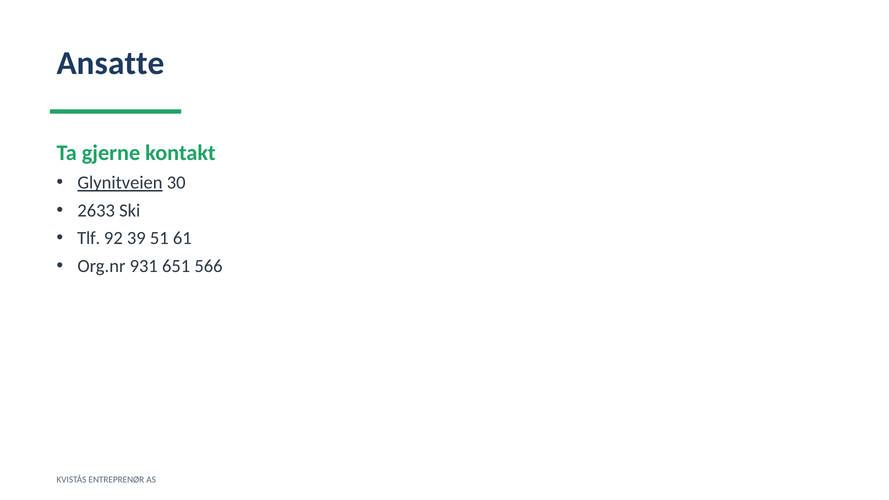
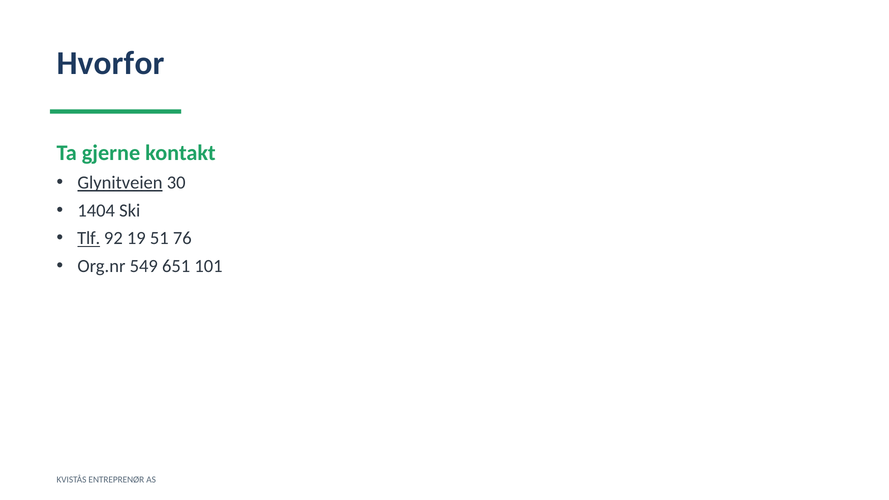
Ansatte: Ansatte -> Hvorfor
2633: 2633 -> 1404
Tlf underline: none -> present
39: 39 -> 19
61: 61 -> 76
931: 931 -> 549
566: 566 -> 101
